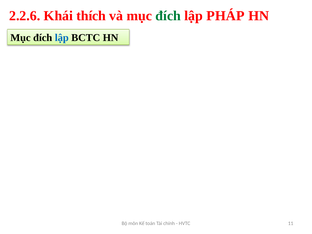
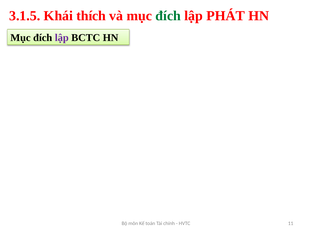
2.2.6: 2.2.6 -> 3.1.5
PHÁP: PHÁP -> PHÁT
lập at (62, 38) colour: blue -> purple
